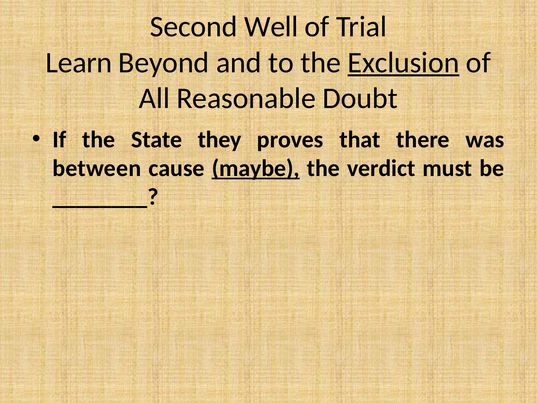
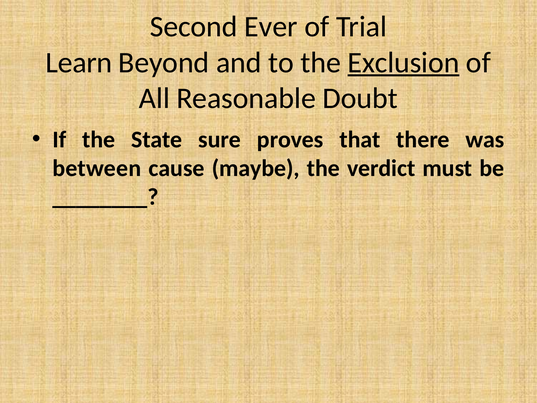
Well: Well -> Ever
they: they -> sure
maybe underline: present -> none
